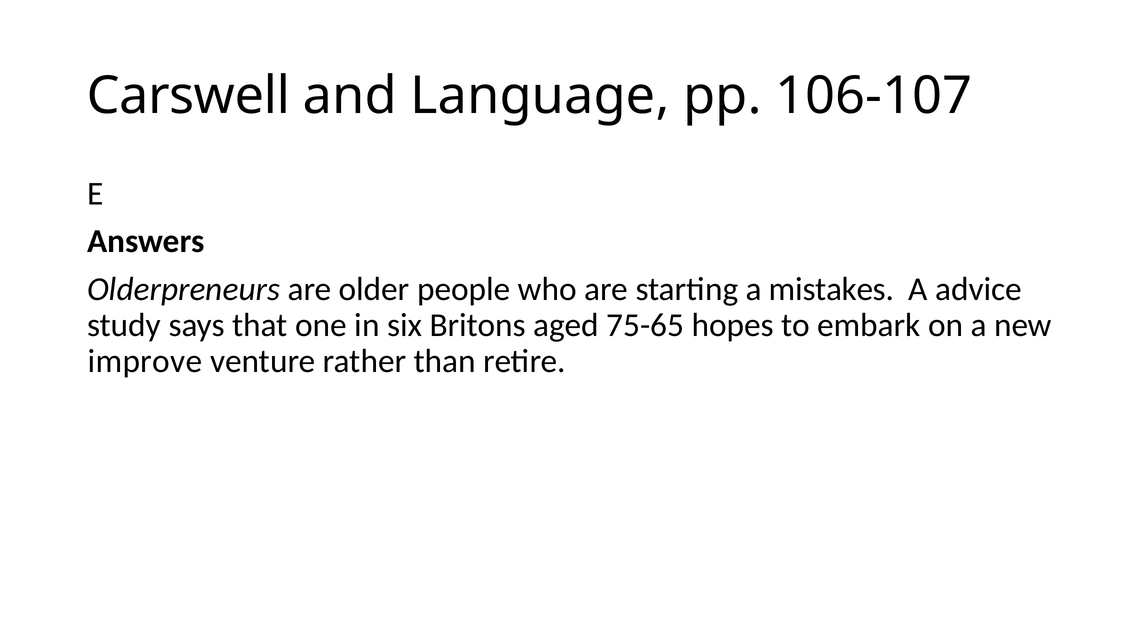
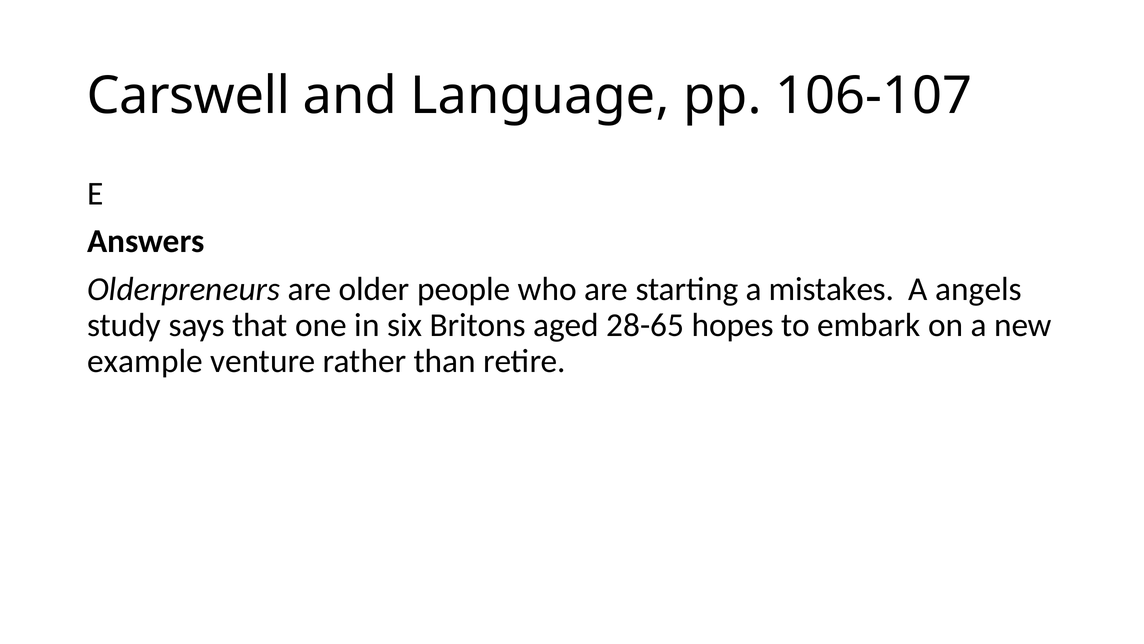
advice: advice -> angels
75-65: 75-65 -> 28-65
improve: improve -> example
